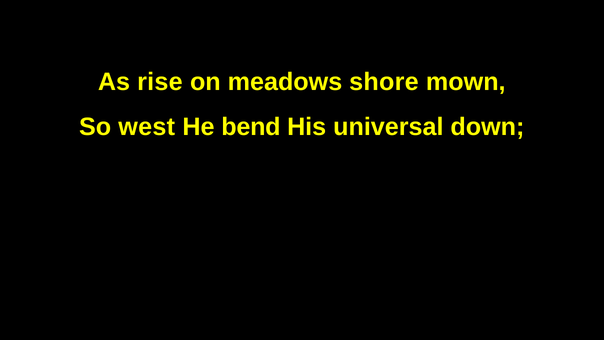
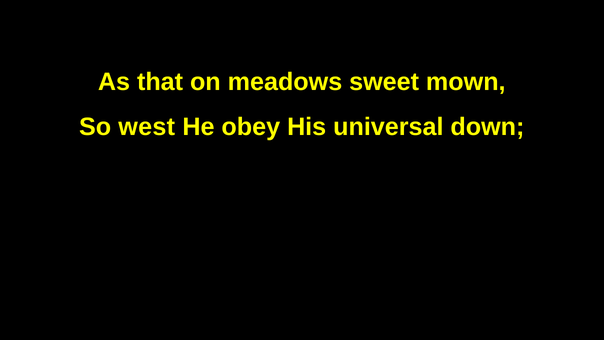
rise: rise -> that
shore: shore -> sweet
bend: bend -> obey
